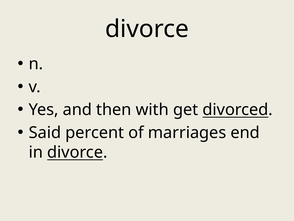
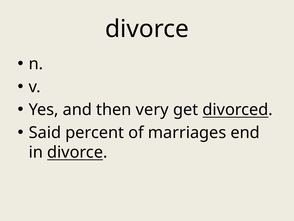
with: with -> very
